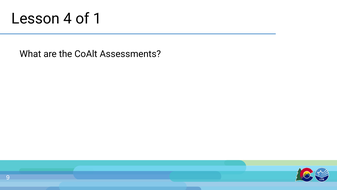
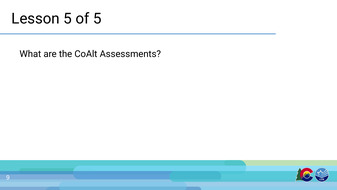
Lesson 4: 4 -> 5
of 1: 1 -> 5
